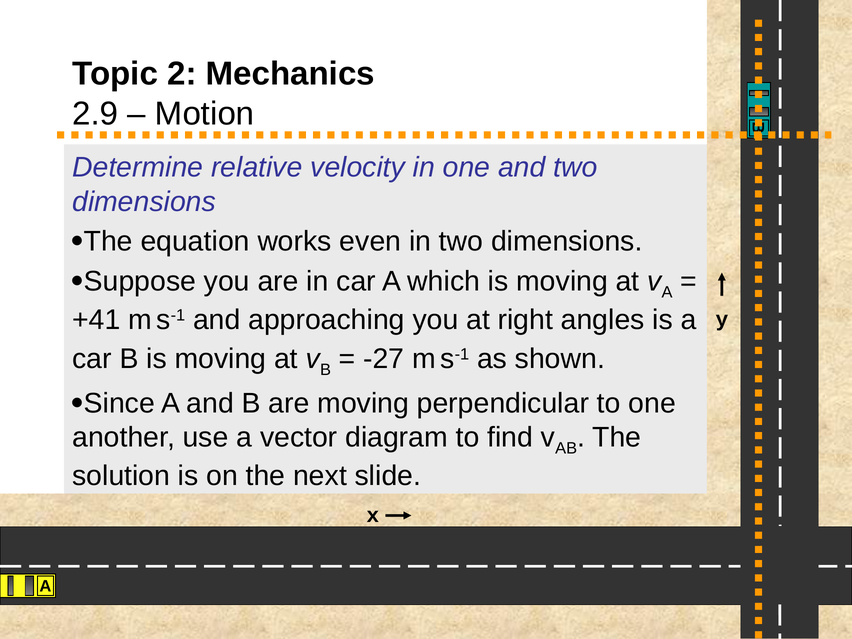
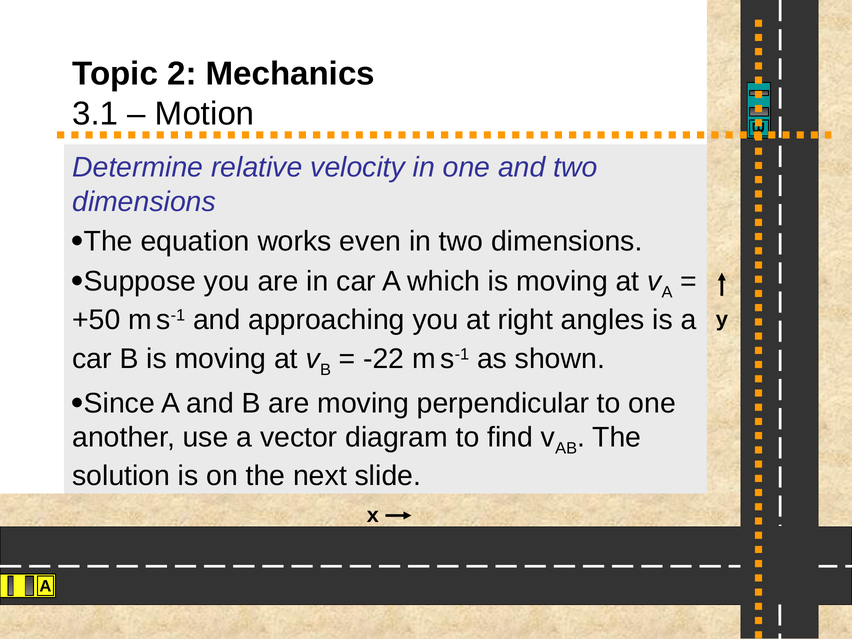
2.9: 2.9 -> 3.1
+41: +41 -> +50
-27: -27 -> -22
